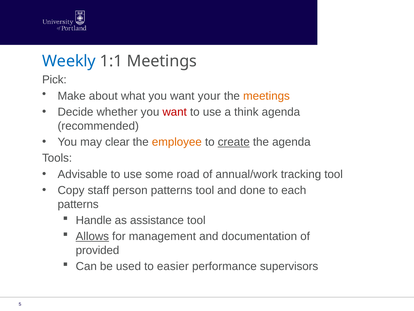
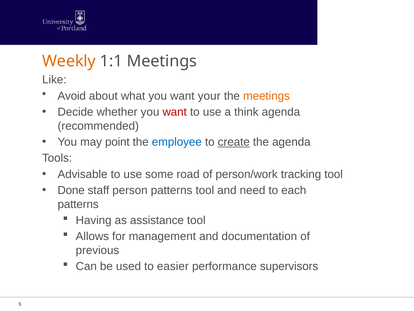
Weekly colour: blue -> orange
Pick: Pick -> Like
Make: Make -> Avoid
clear: clear -> point
employee colour: orange -> blue
annual/work: annual/work -> person/work
Copy: Copy -> Done
done: done -> need
Handle: Handle -> Having
Allows underline: present -> none
provided: provided -> previous
